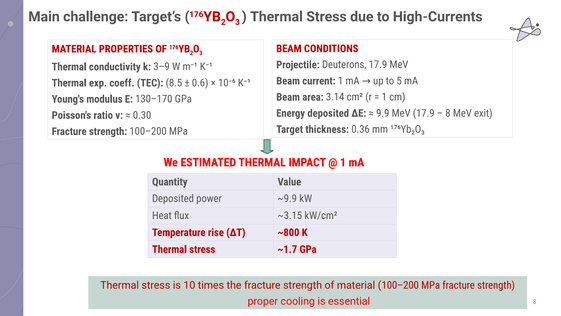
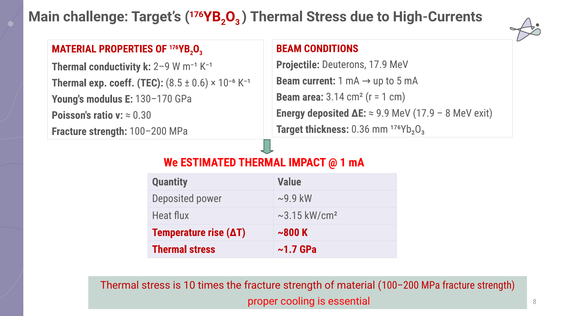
3–9: 3–9 -> 2–9
